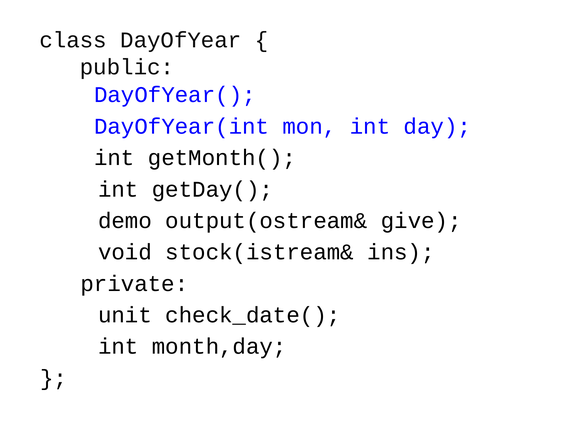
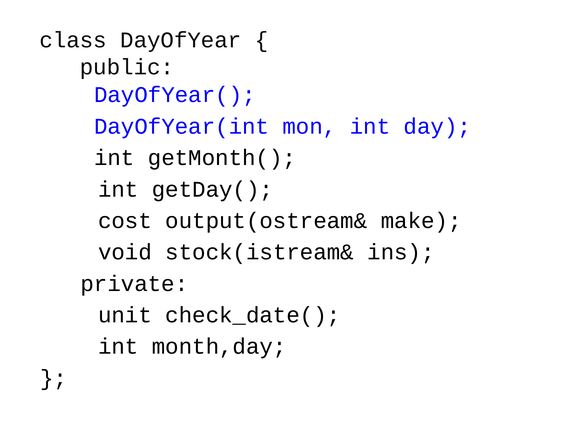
demo: demo -> cost
give: give -> make
